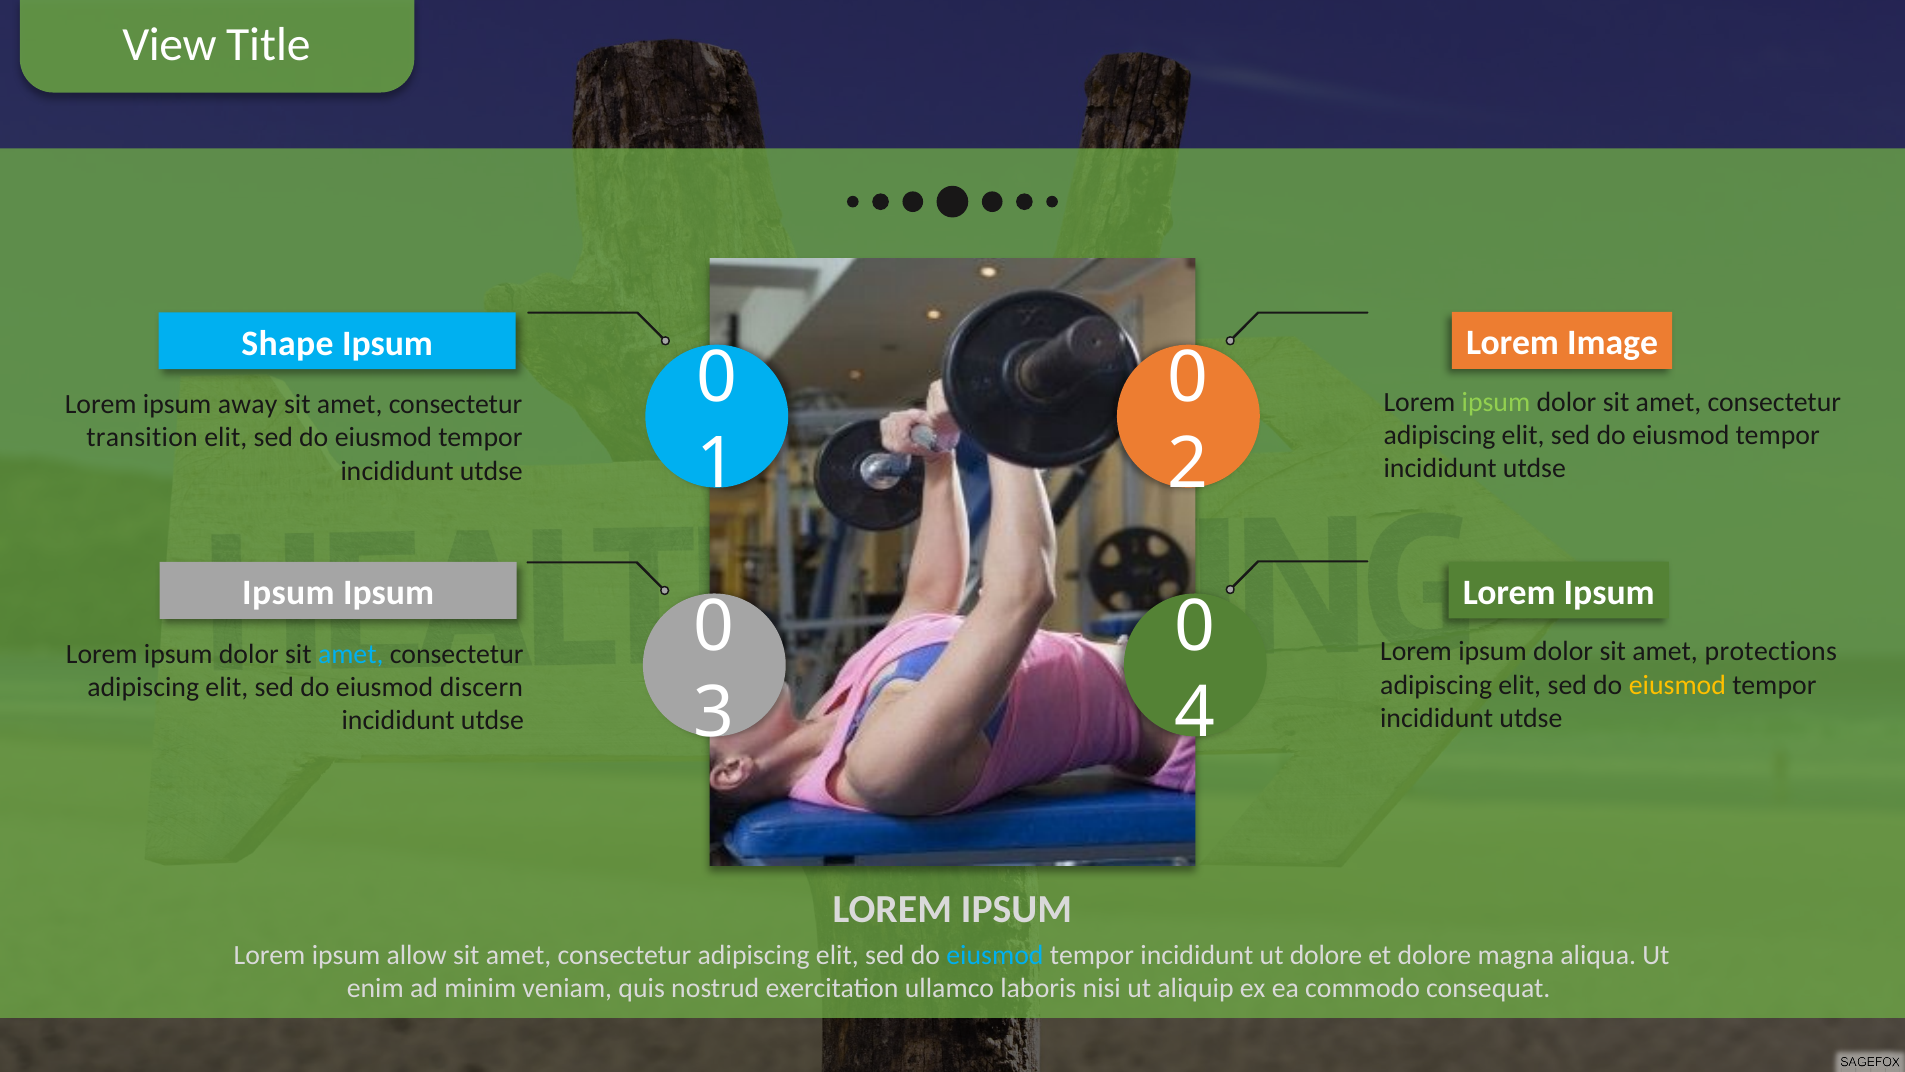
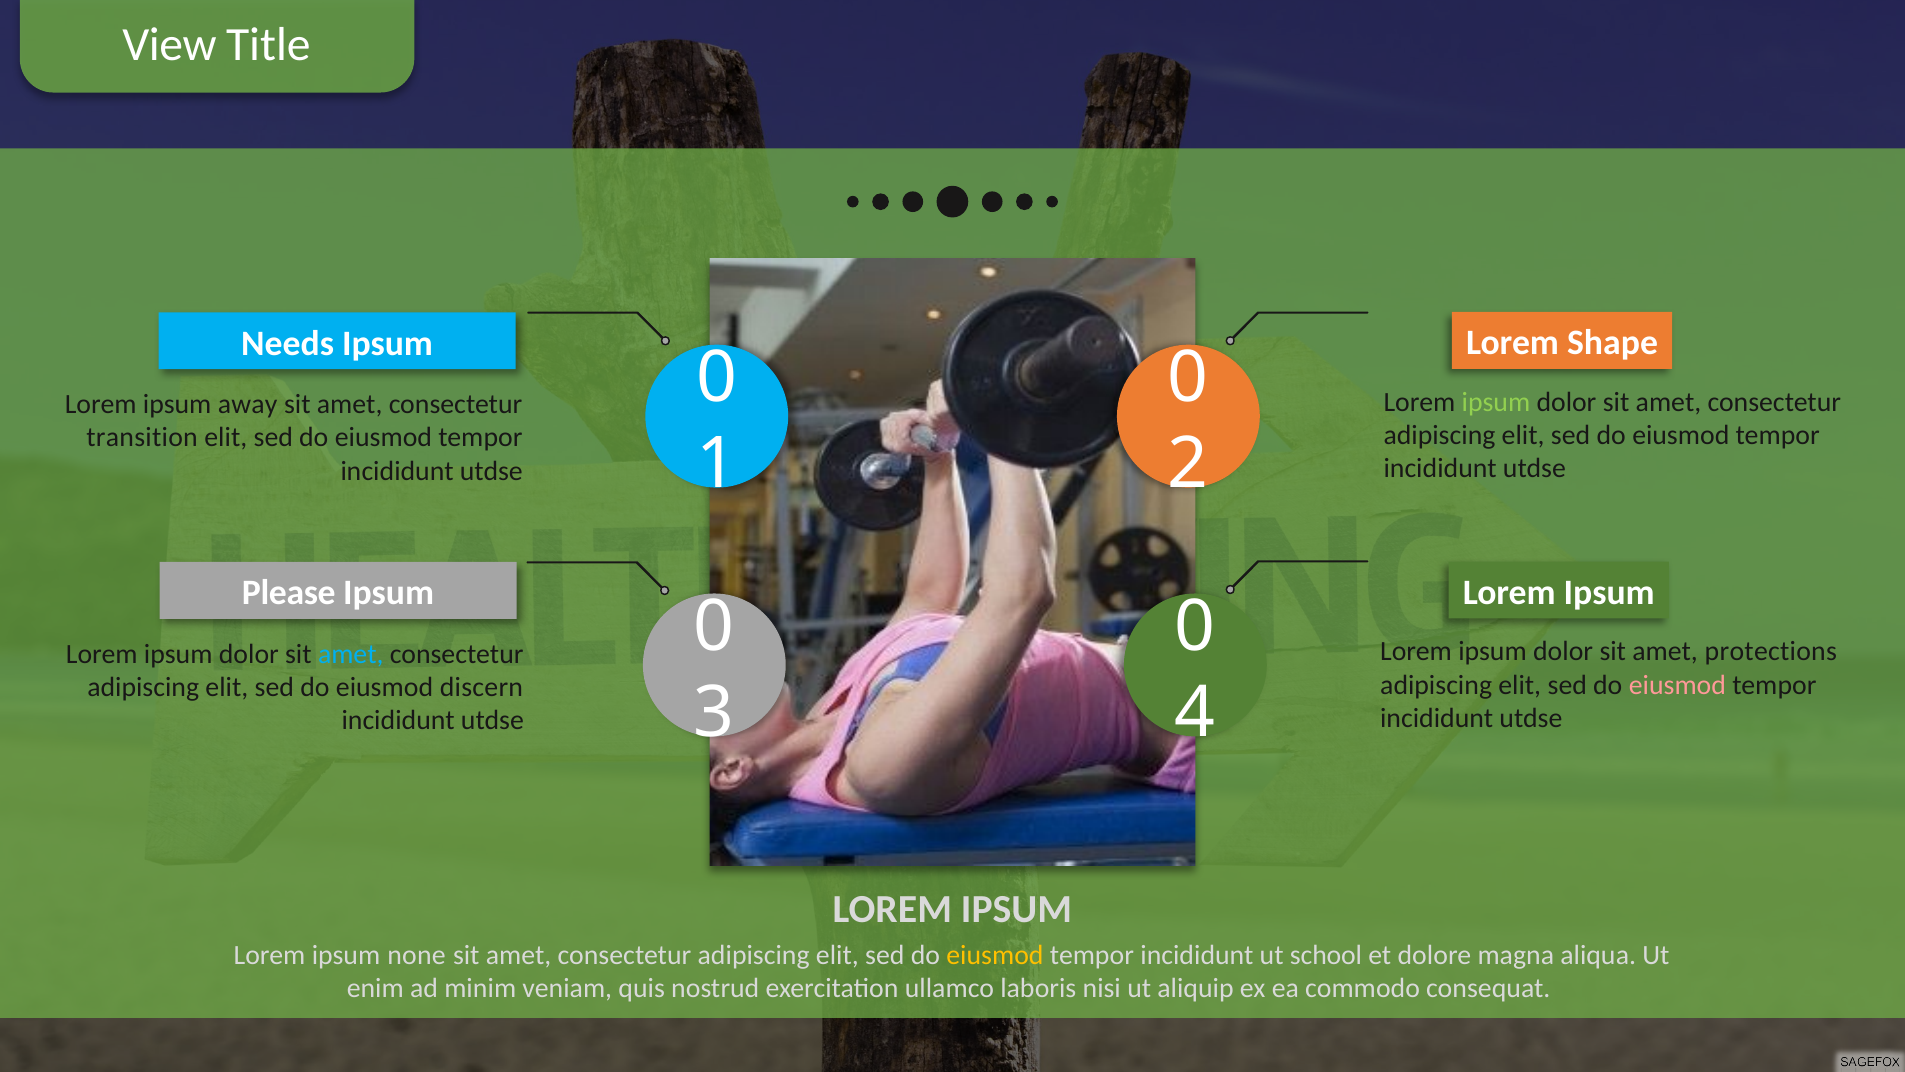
Image: Image -> Shape
Shape: Shape -> Needs
Ipsum at (288, 593): Ipsum -> Please
eiusmod at (1677, 685) colour: yellow -> pink
allow: allow -> none
eiusmod at (995, 955) colour: light blue -> yellow
ut dolore: dolore -> school
